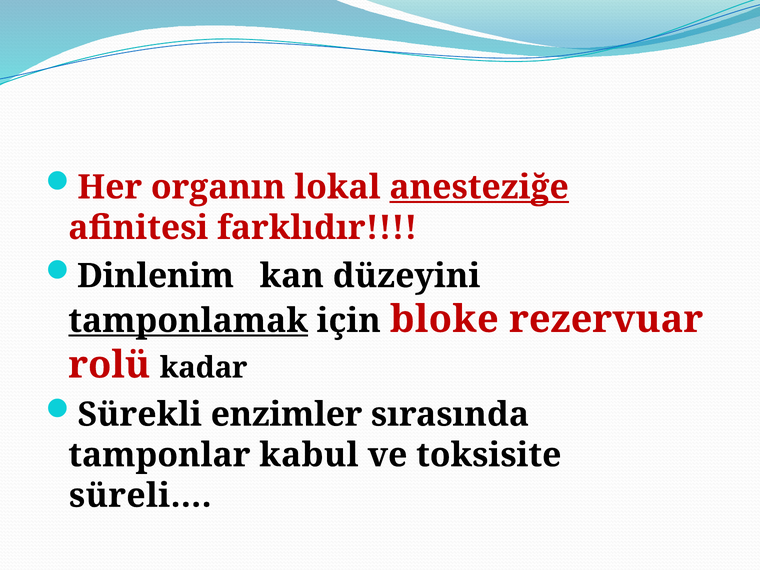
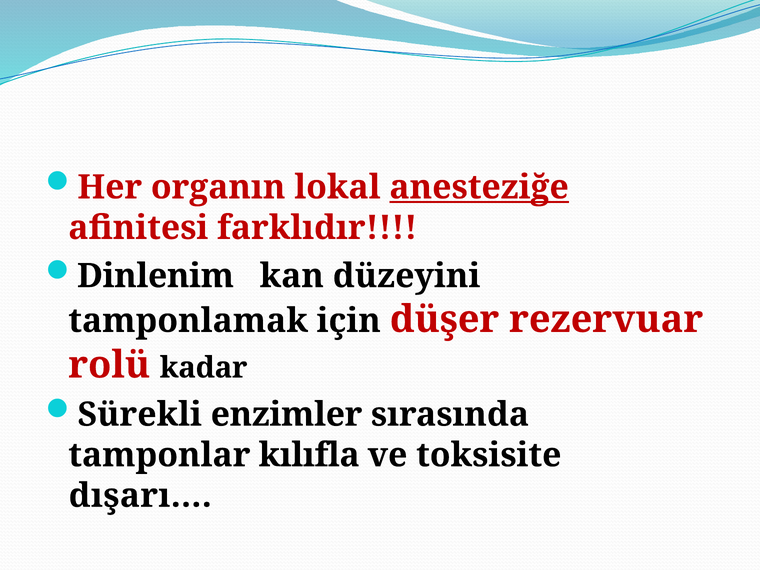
tamponlamak underline: present -> none
bloke: bloke -> düşer
kabul: kabul -> kılıfla
süreli…: süreli… -> dışarı…
